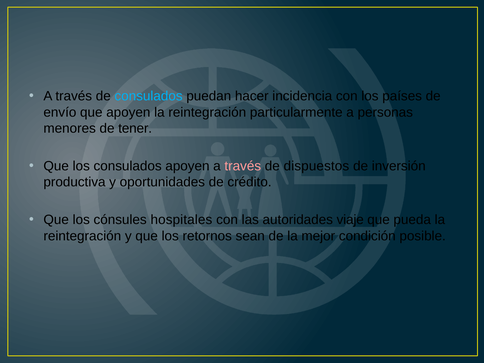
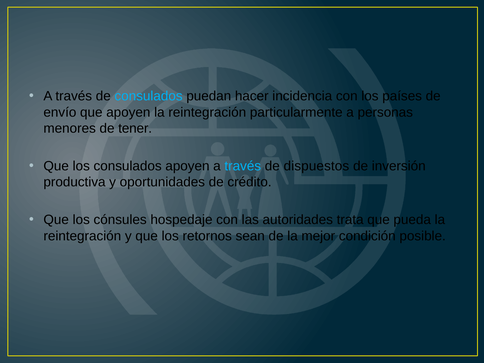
través at (243, 166) colour: pink -> light blue
hospitales: hospitales -> hospedaje
viaje: viaje -> trata
